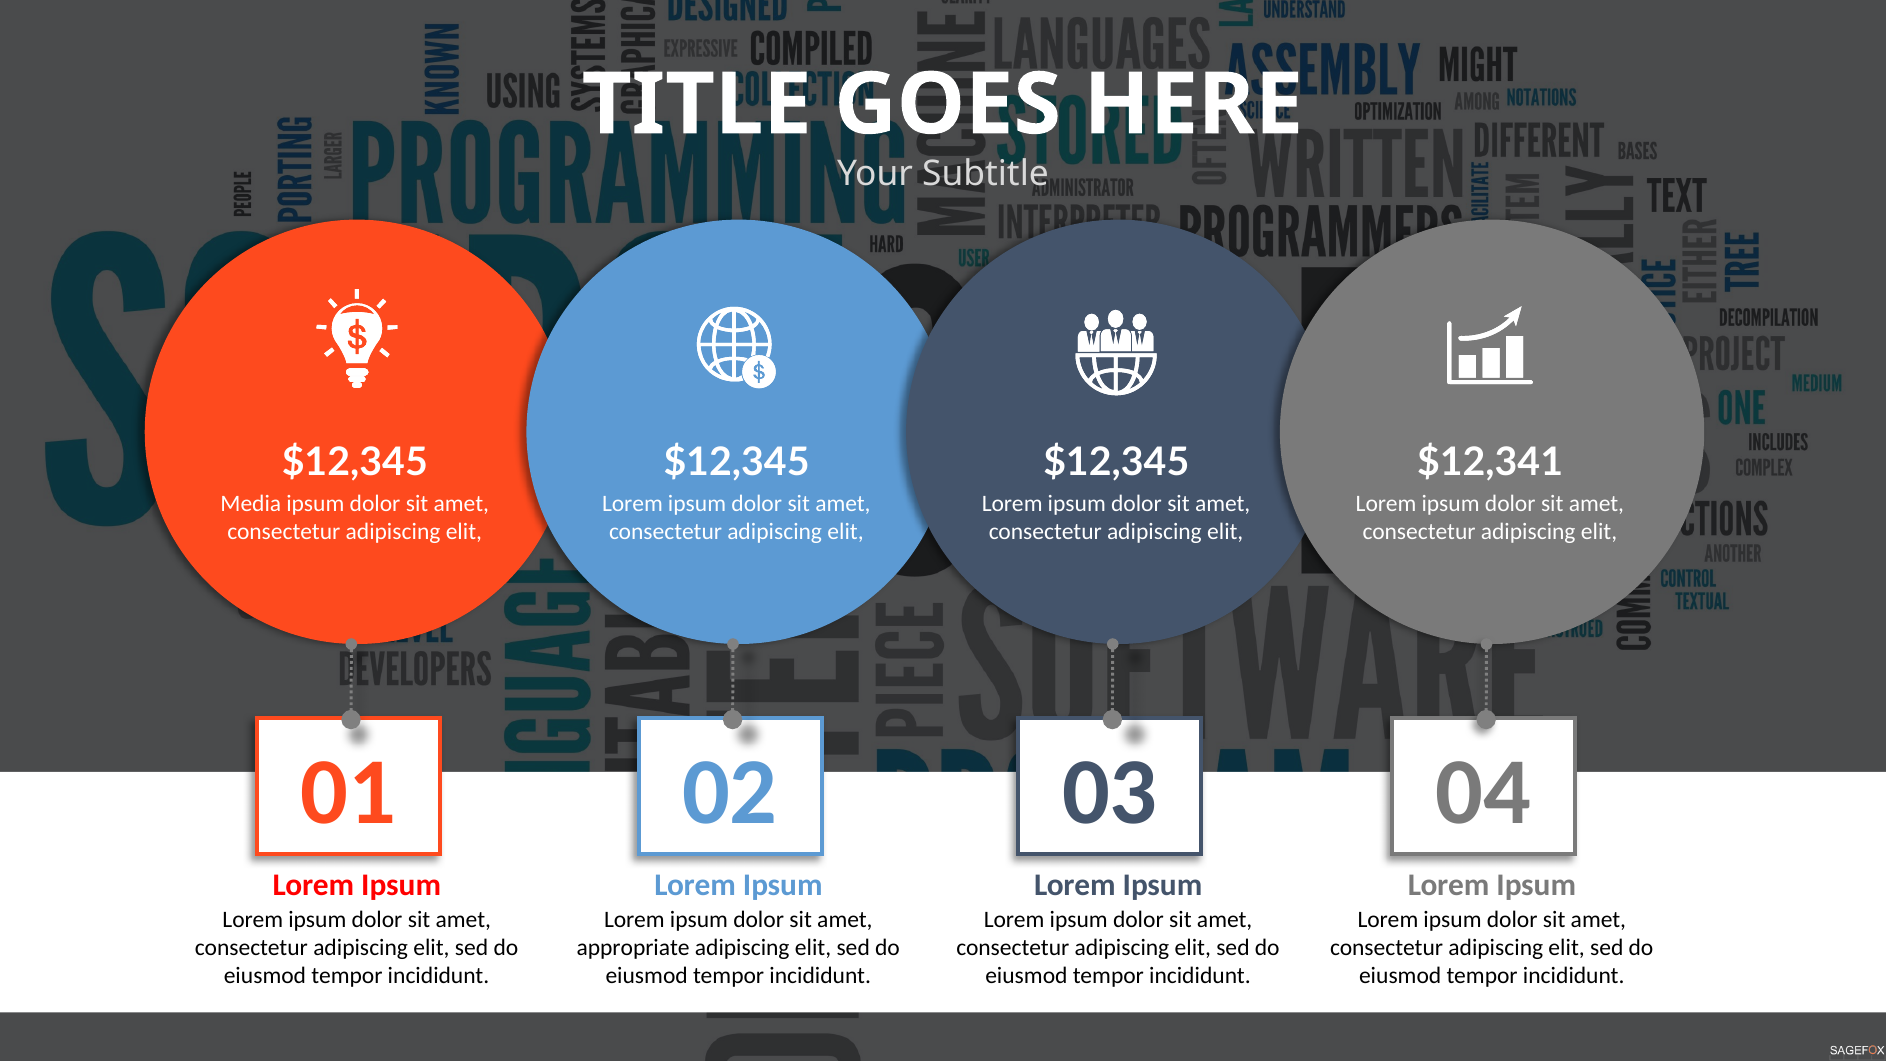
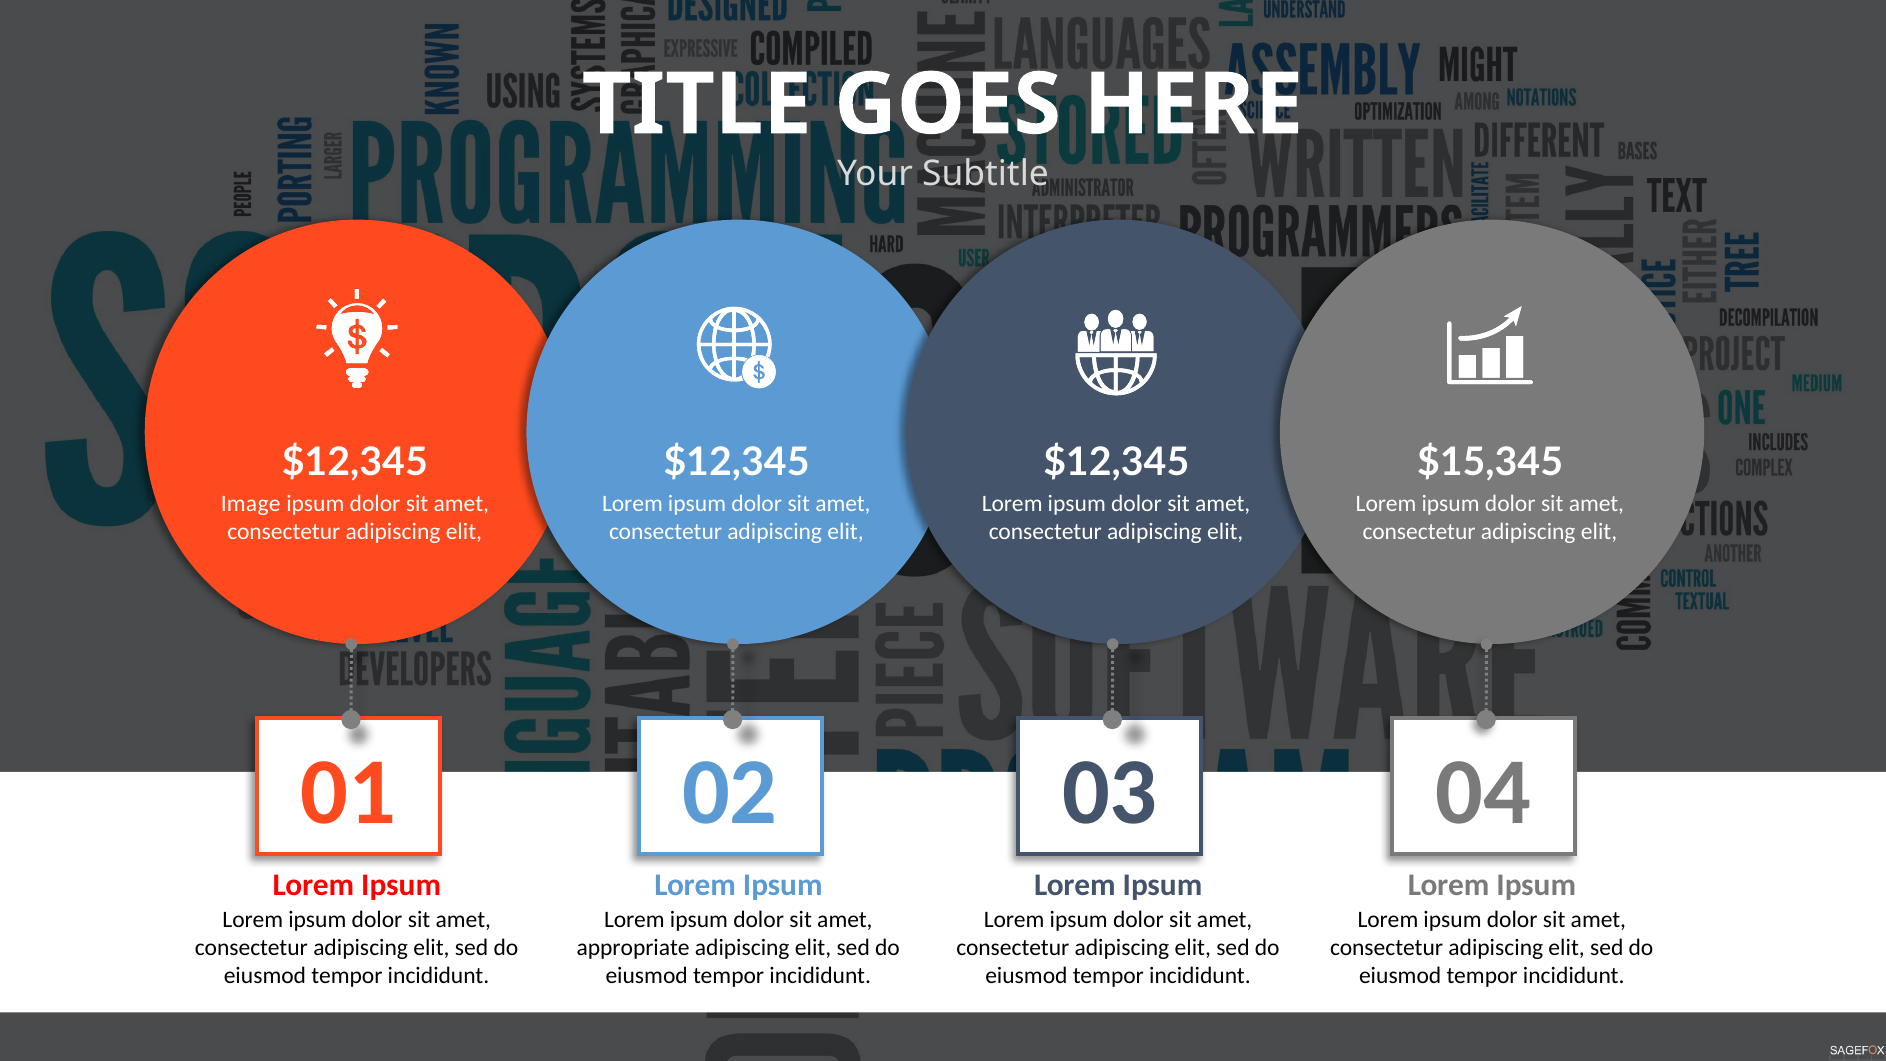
$12,341: $12,341 -> $15,345
Media: Media -> Image
